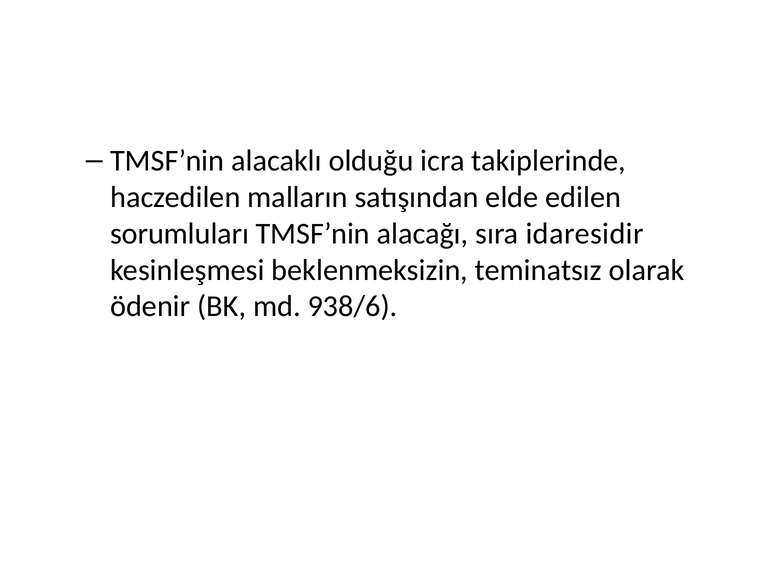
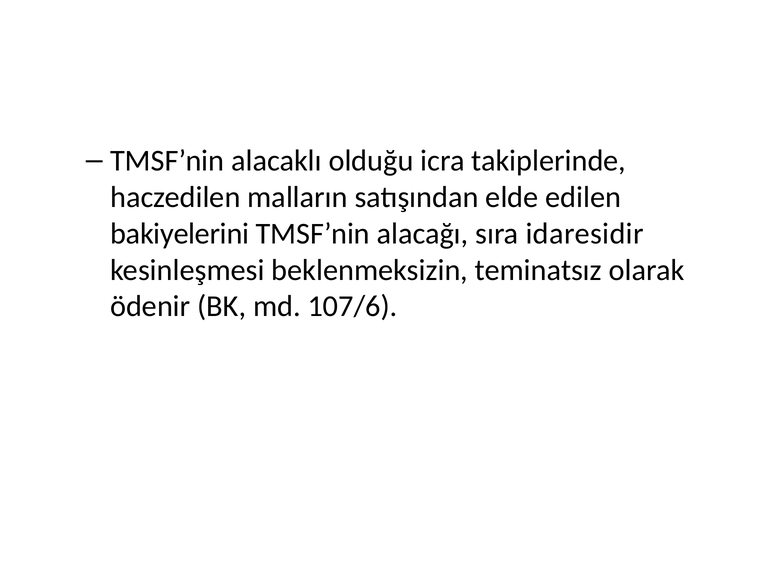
sorumluları: sorumluları -> bakiyelerini
938/6: 938/6 -> 107/6
